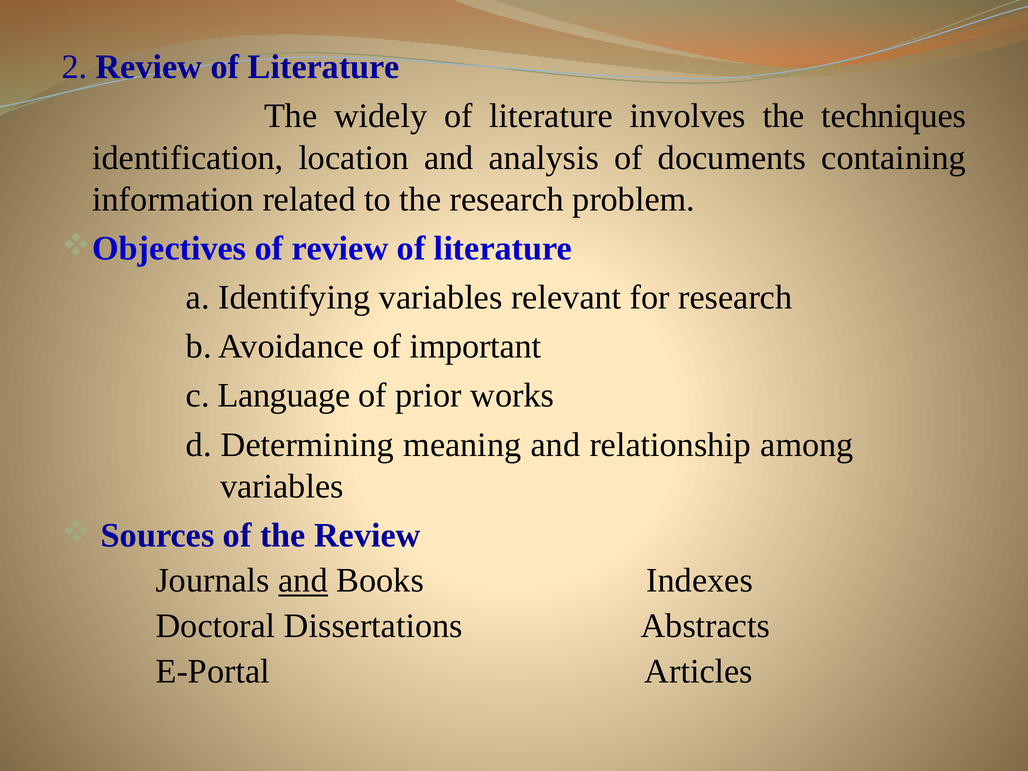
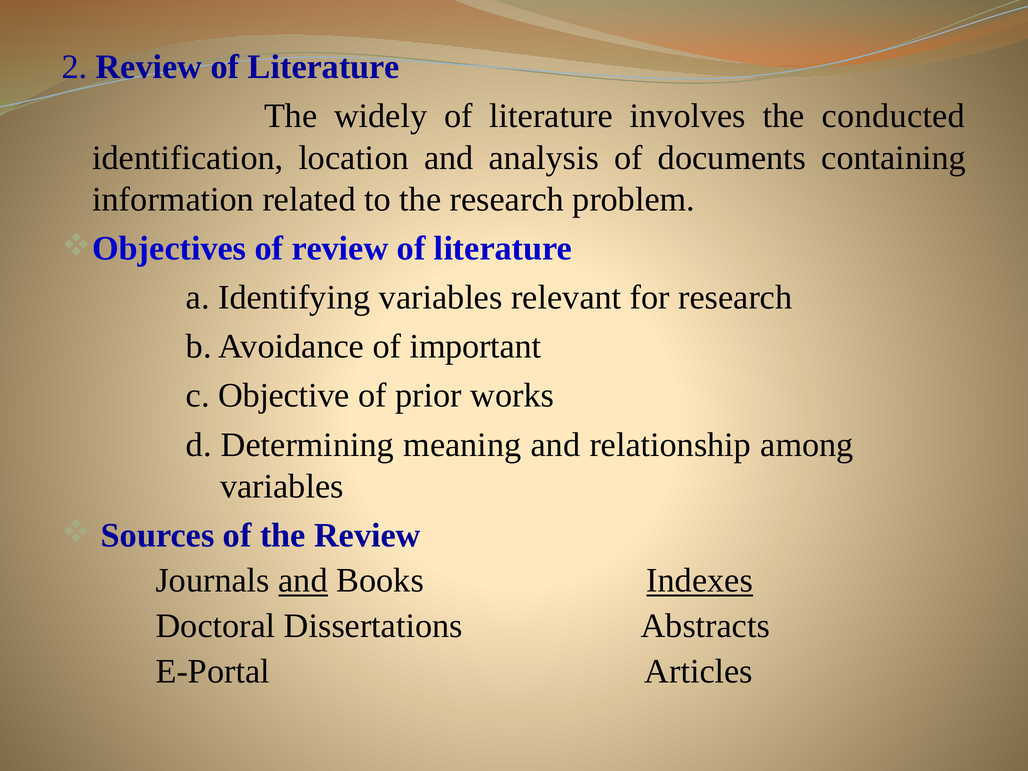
techniques: techniques -> conducted
Language: Language -> Objective
Indexes underline: none -> present
